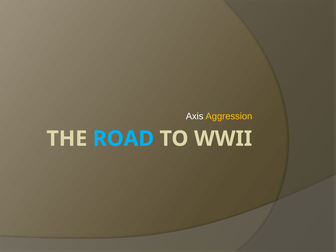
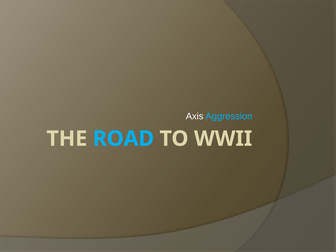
Aggression colour: yellow -> light blue
